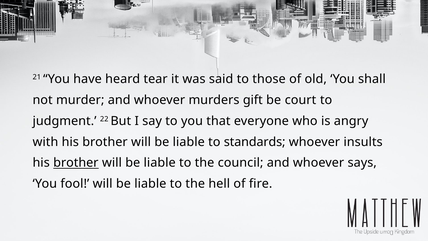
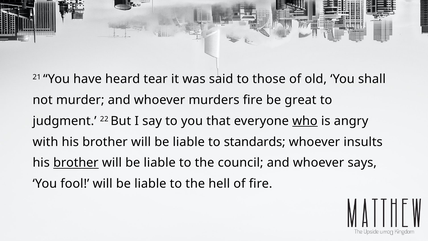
murders gift: gift -> fire
court: court -> great
who underline: none -> present
